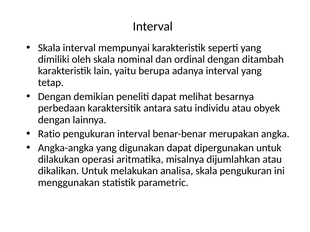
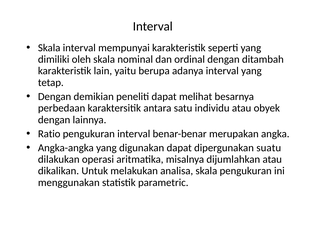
dipergunakan untuk: untuk -> suatu
